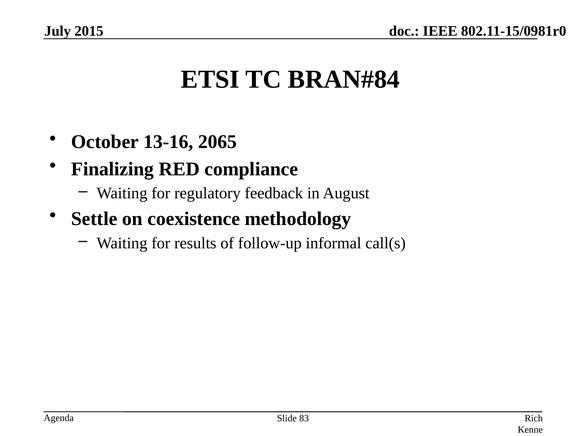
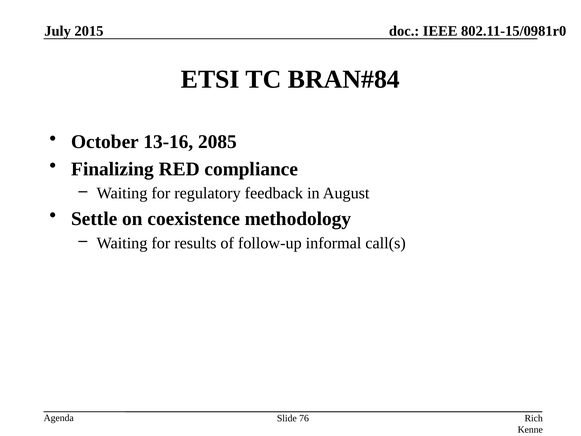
2065: 2065 -> 2085
83: 83 -> 76
